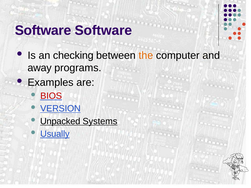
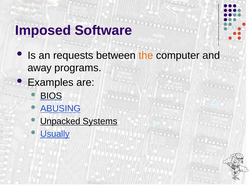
Software at (43, 30): Software -> Imposed
checking: checking -> requests
BIOS colour: red -> black
VERSION: VERSION -> ABUSING
